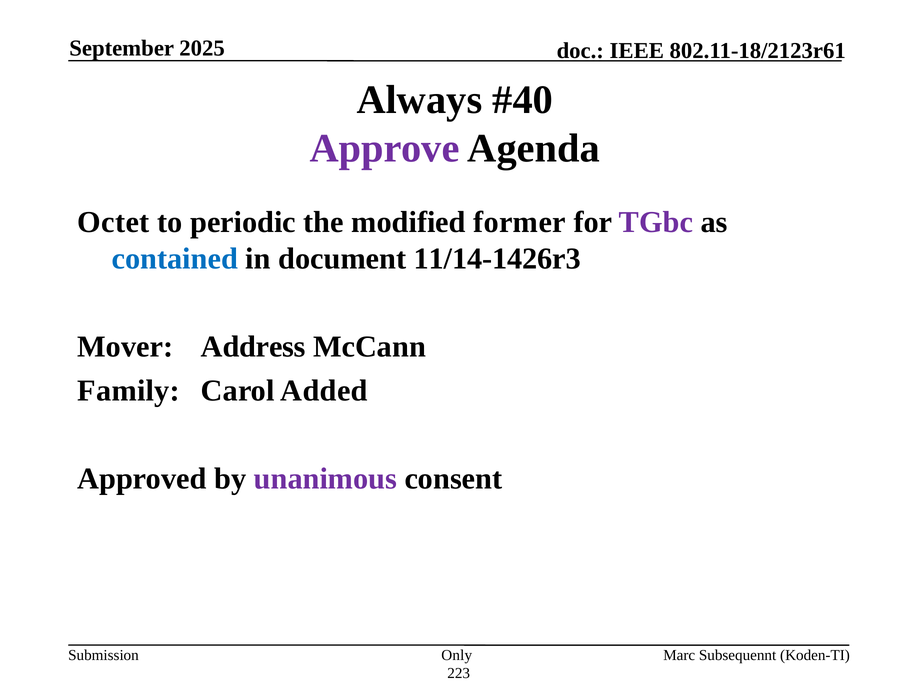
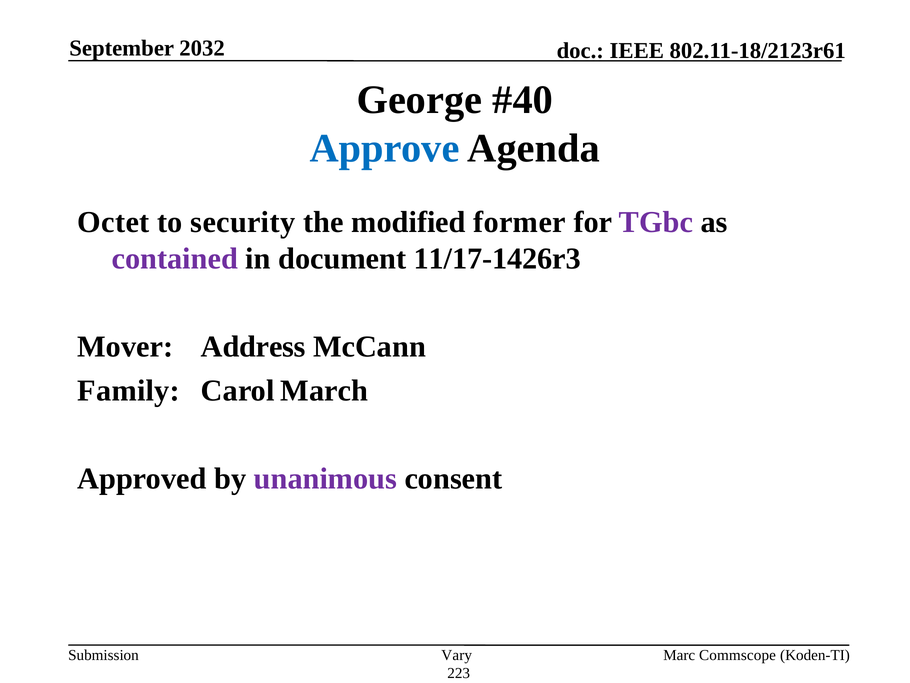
2025: 2025 -> 2032
Always: Always -> George
Approve colour: purple -> blue
periodic: periodic -> security
contained colour: blue -> purple
11/14-1426r3: 11/14-1426r3 -> 11/17-1426r3
Added: Added -> March
Only: Only -> Vary
Subsequennt: Subsequennt -> Commscope
